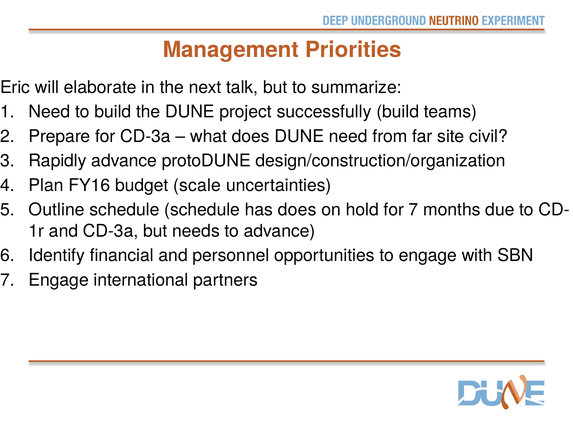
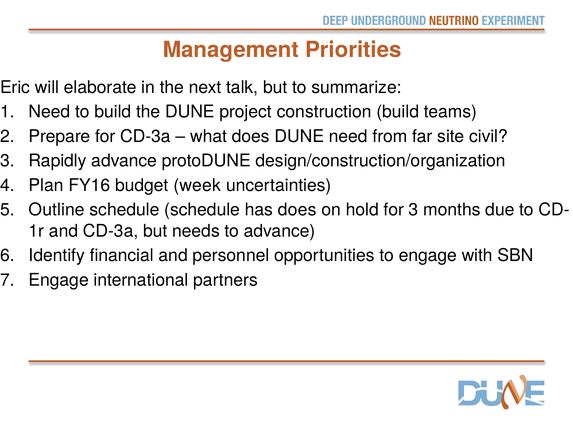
successfully: successfully -> construction
scale: scale -> week
for 7: 7 -> 3
